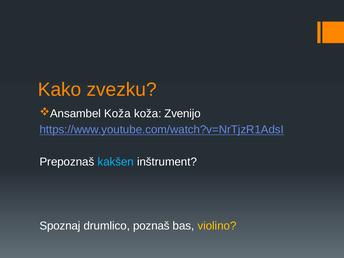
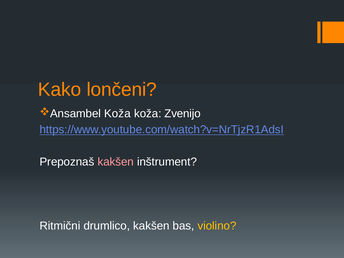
zvezku: zvezku -> lončeni
kakšen at (116, 162) colour: light blue -> pink
Spoznaj: Spoznaj -> Ritmični
drumlico poznaš: poznaš -> kakšen
